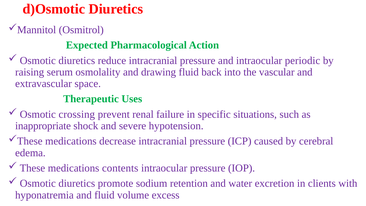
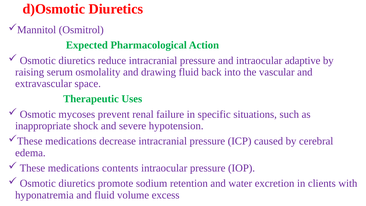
periodic: periodic -> adaptive
crossing: crossing -> mycoses
